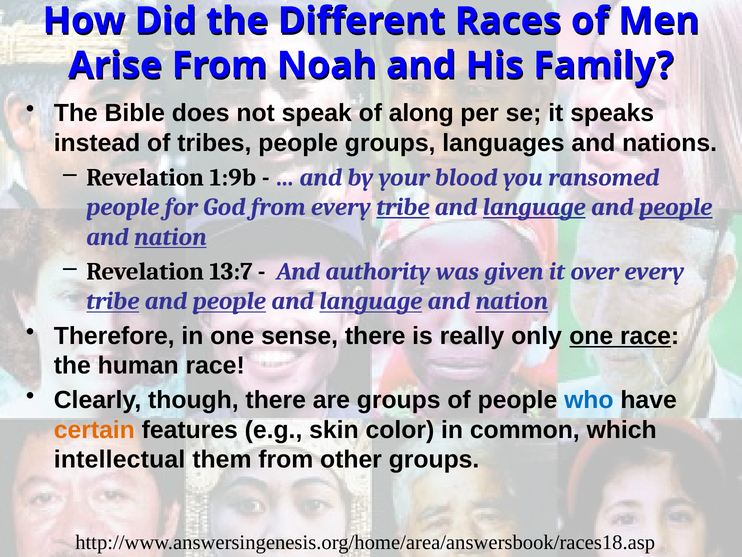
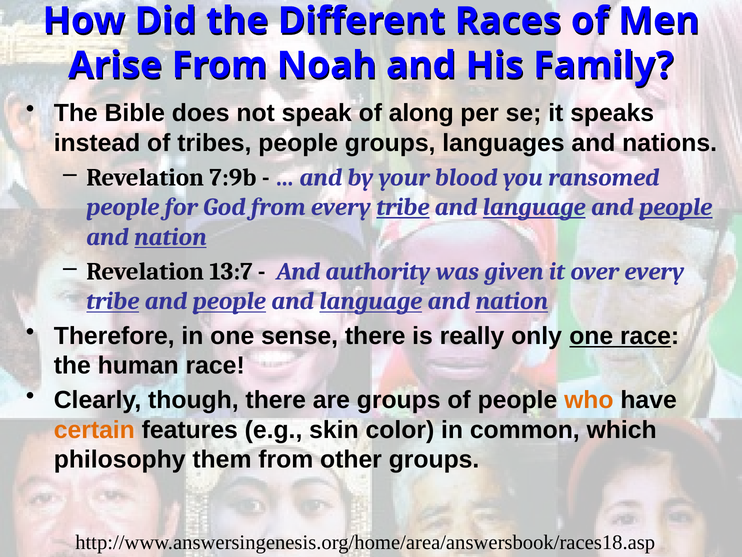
1:9b: 1:9b -> 7:9b
who colour: blue -> orange
intellectual: intellectual -> philosophy
